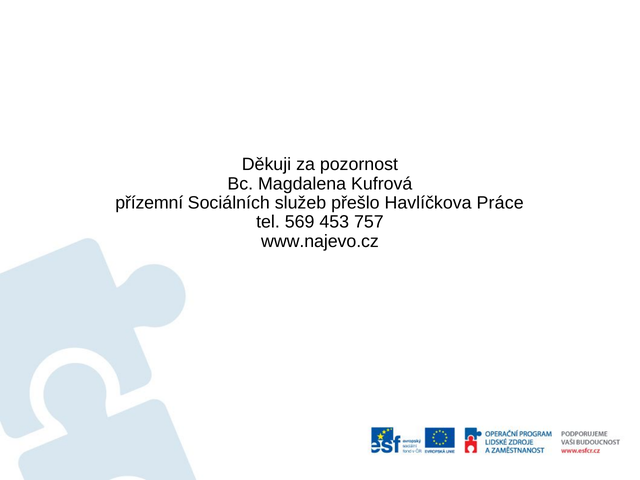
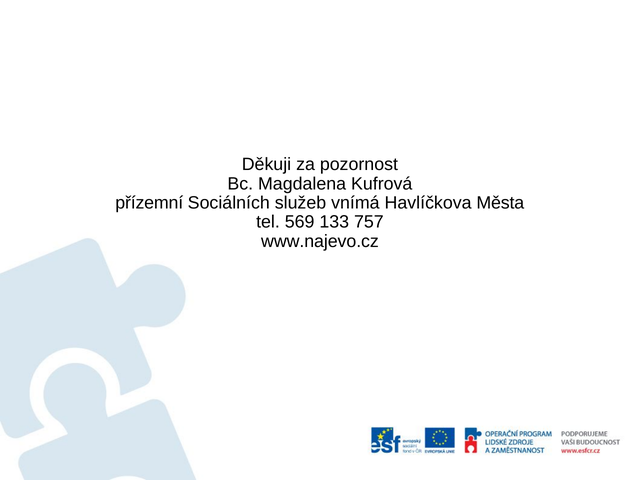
přešlo: přešlo -> vnímá
Práce: Práce -> Města
453: 453 -> 133
